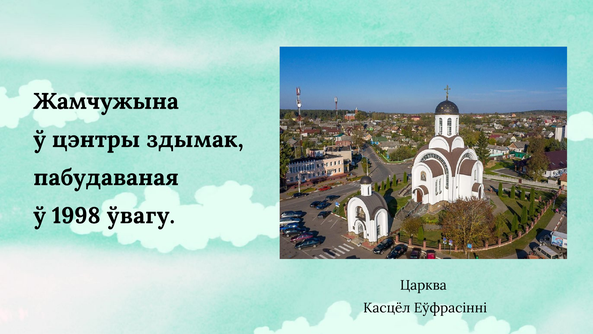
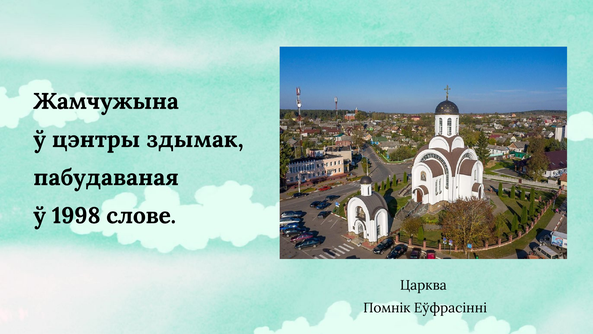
ўвагу: ўвагу -> слове
Касцёл: Касцёл -> Помнік
